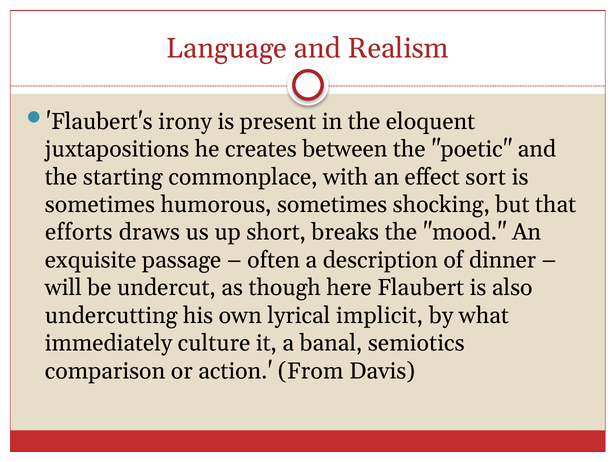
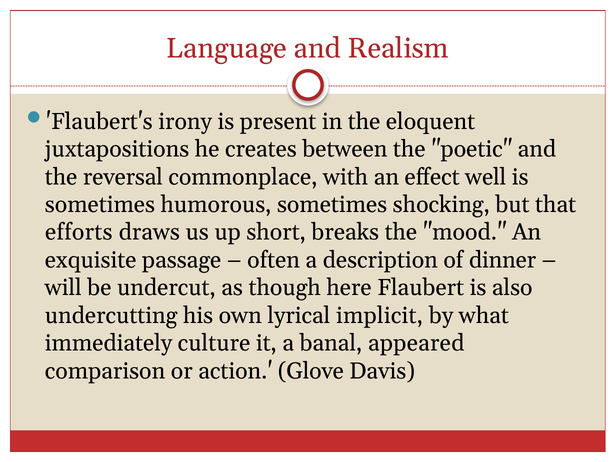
starting: starting -> reversal
sort: sort -> well
semiotics: semiotics -> appeared
From: From -> Glove
